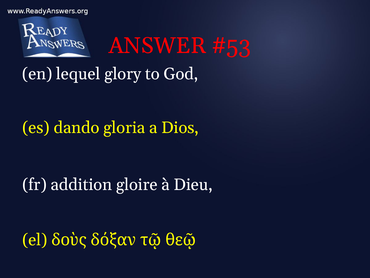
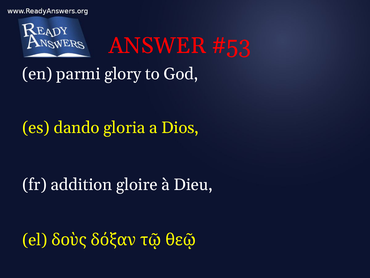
lequel: lequel -> parmi
